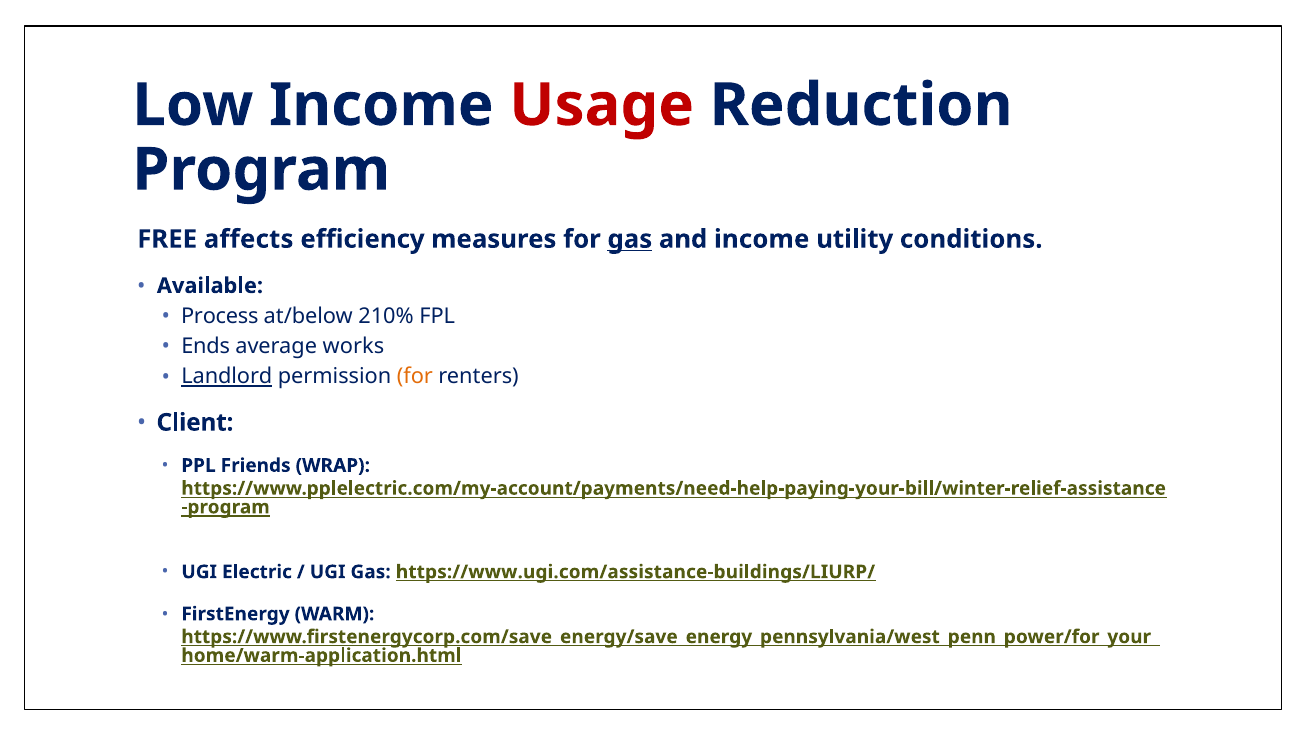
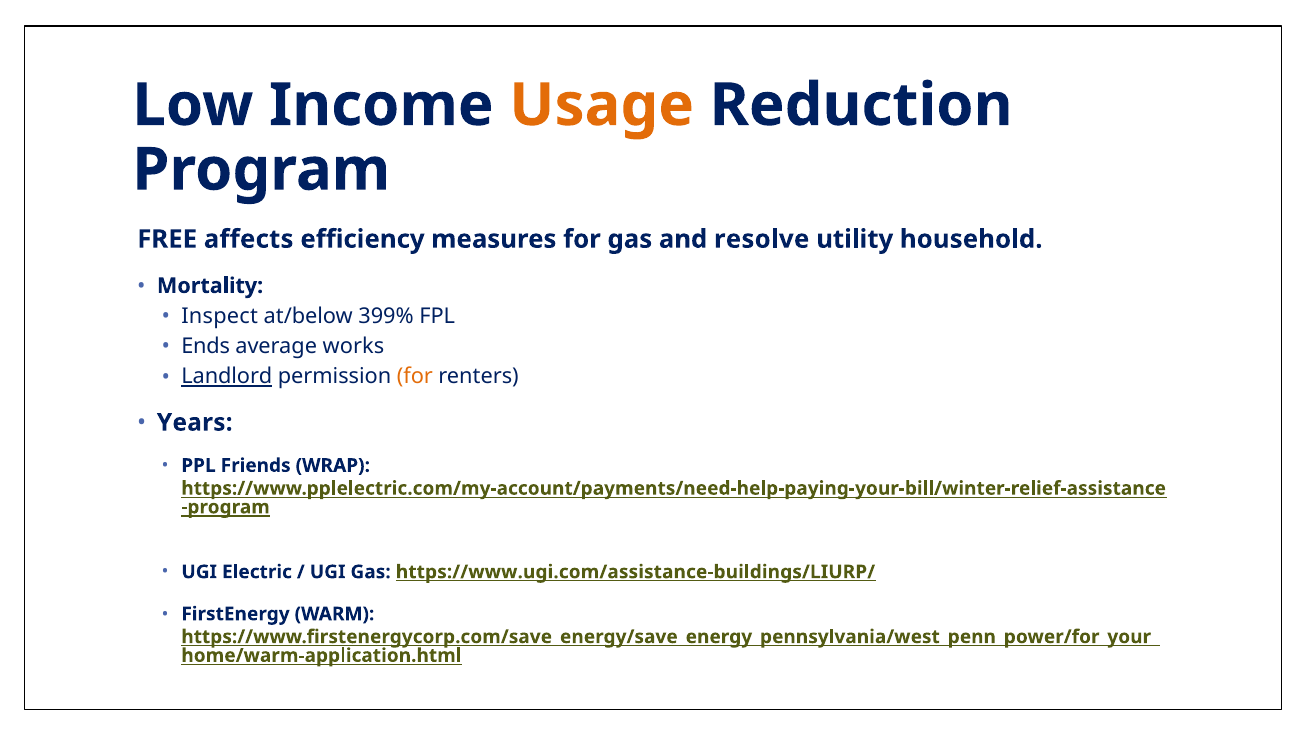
Usage colour: red -> orange
gas at (630, 239) underline: present -> none
and income: income -> resolve
conditions: conditions -> household
Available: Available -> Mortality
Process: Process -> Inspect
210%: 210% -> 399%
Client: Client -> Years
